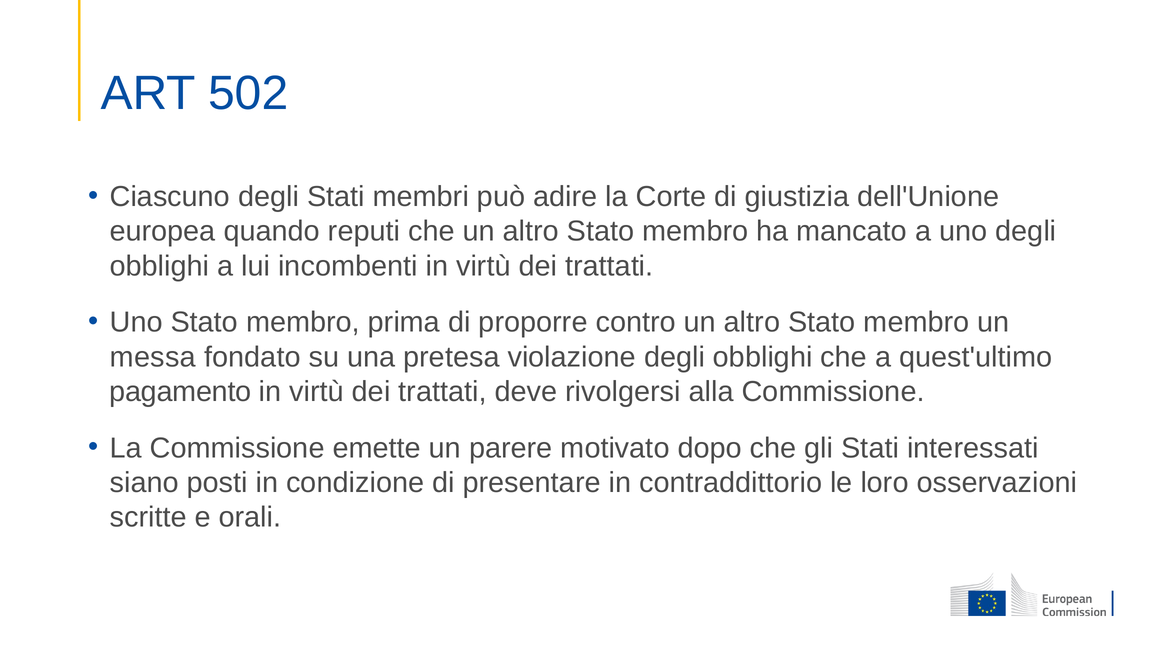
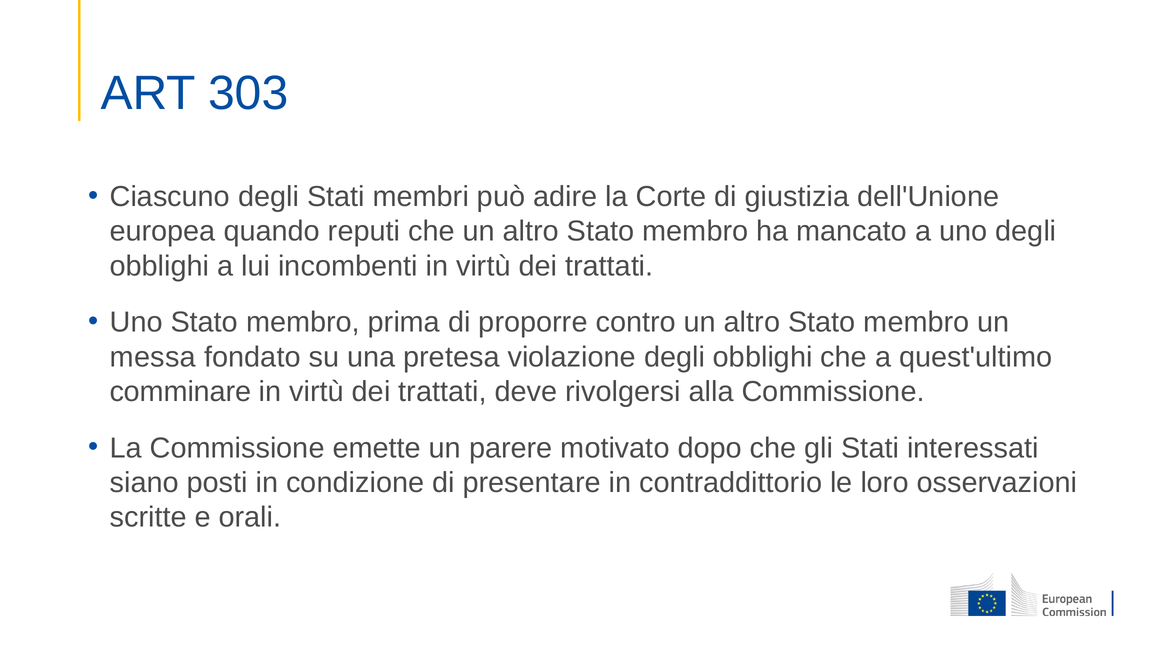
502: 502 -> 303
pagamento: pagamento -> comminare
